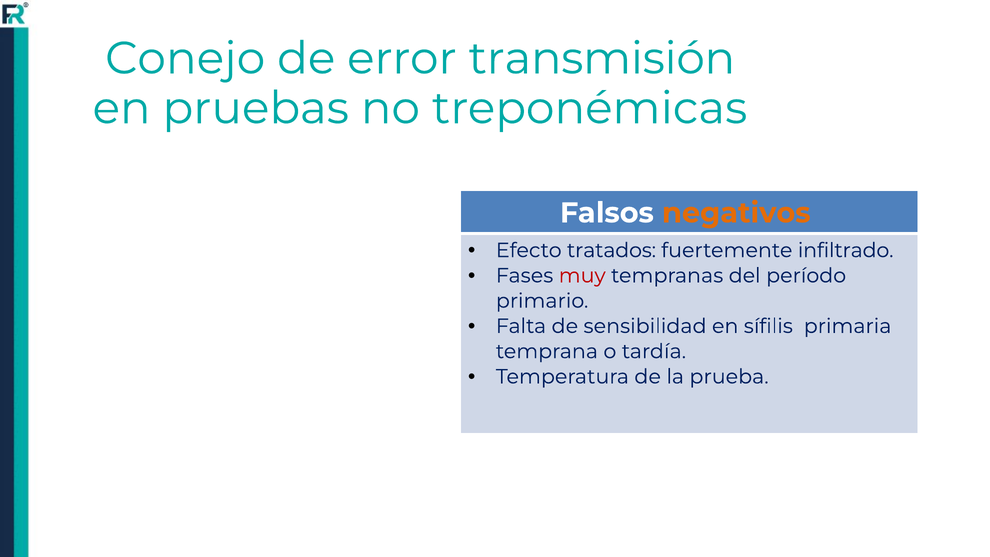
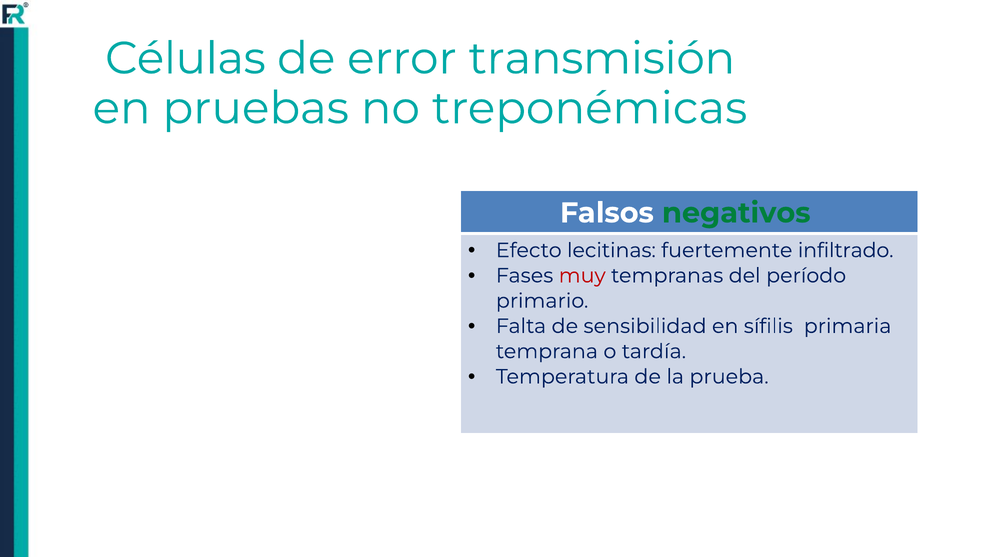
Conejo: Conejo -> Células
negativos colour: orange -> green
tratados: tratados -> lecitinas
